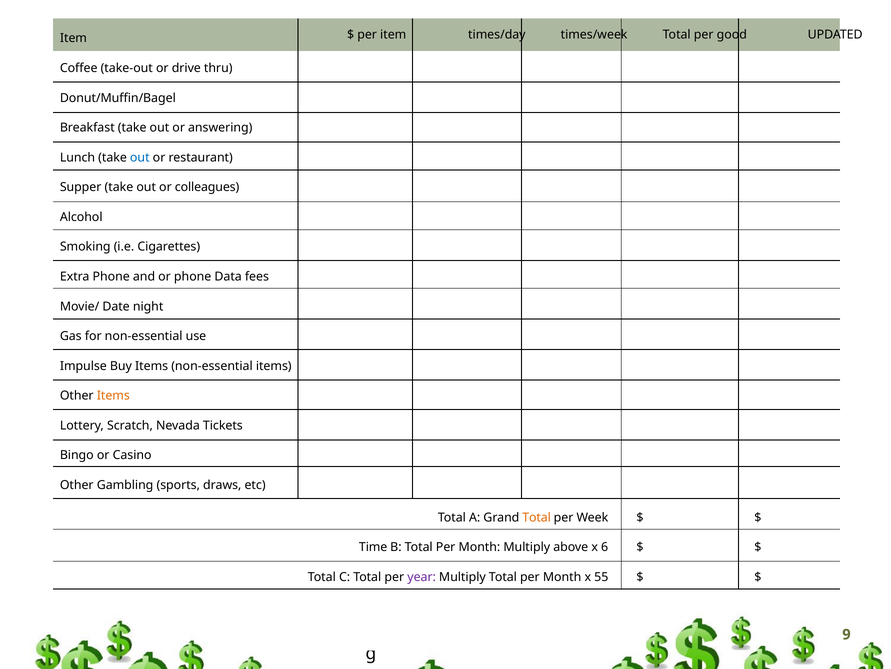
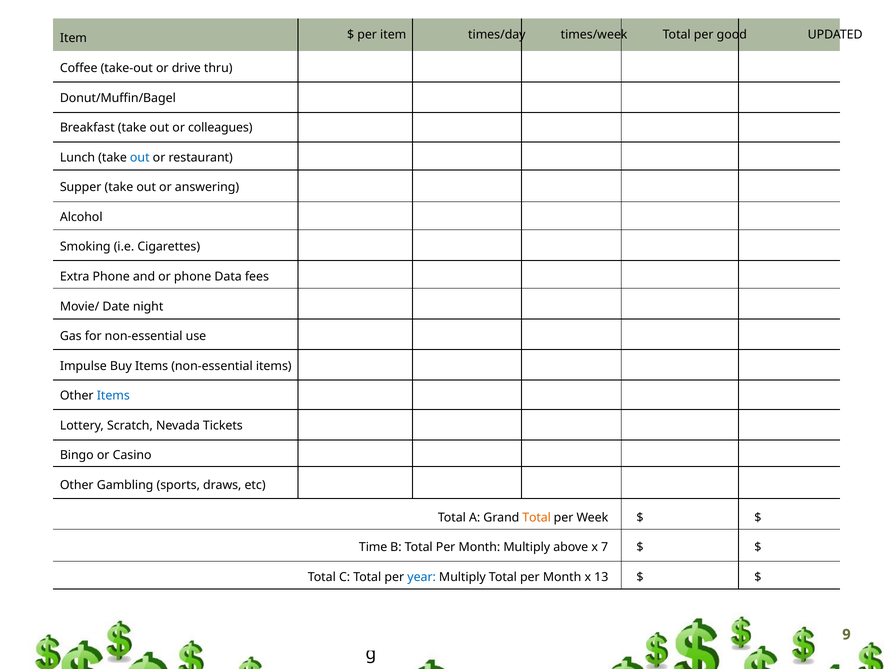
answering: answering -> colleagues
colleagues: colleagues -> answering
Items at (113, 395) colour: orange -> blue
6: 6 -> 7
year colour: purple -> blue
55: 55 -> 13
